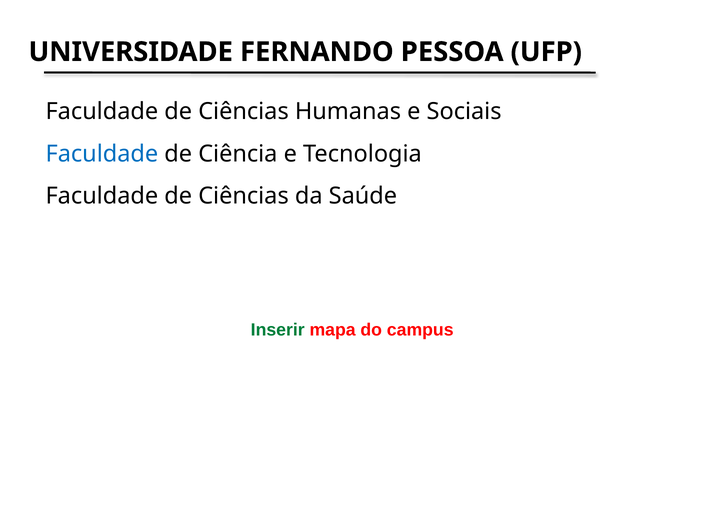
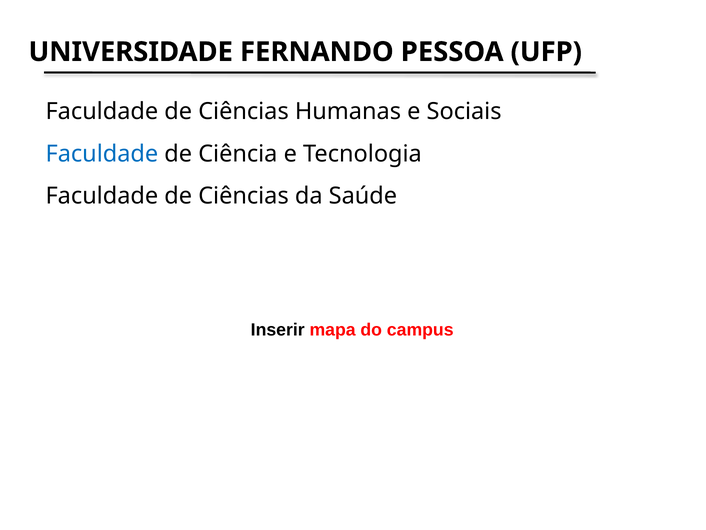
Inserir colour: green -> black
